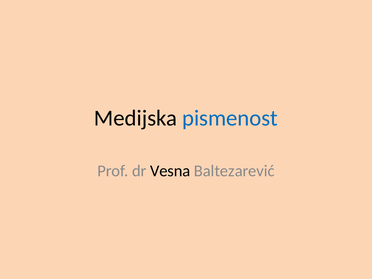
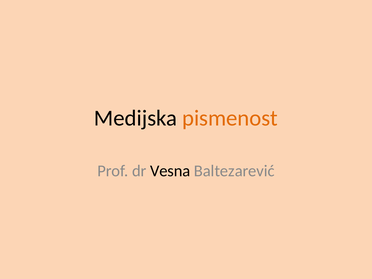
pismenost colour: blue -> orange
